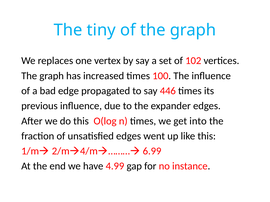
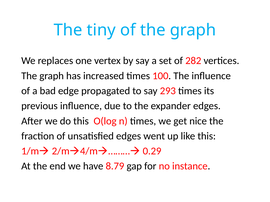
102: 102 -> 282
446: 446 -> 293
into: into -> nice
6.99: 6.99 -> 0.29
4.99: 4.99 -> 8.79
